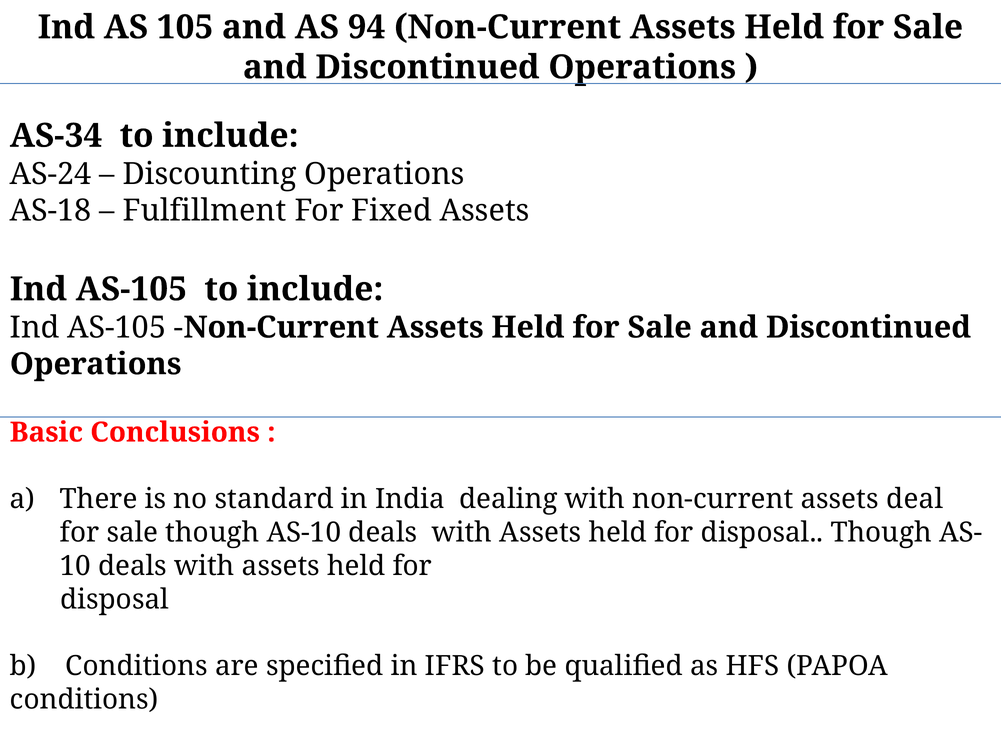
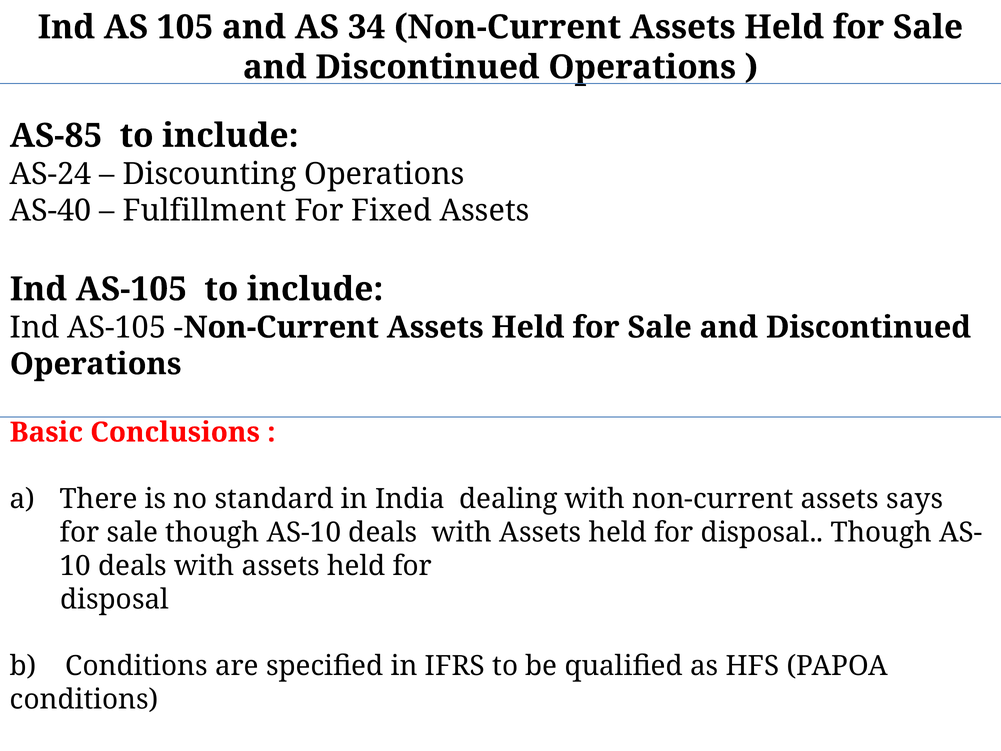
94: 94 -> 34
AS-34: AS-34 -> AS-85
AS-18: AS-18 -> AS-40
deal: deal -> says
